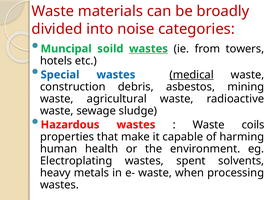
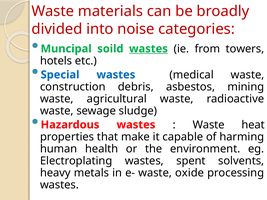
medical underline: present -> none
coils: coils -> heat
when: when -> oxide
